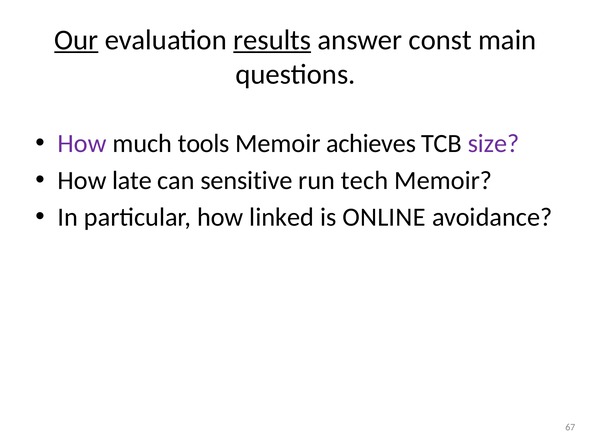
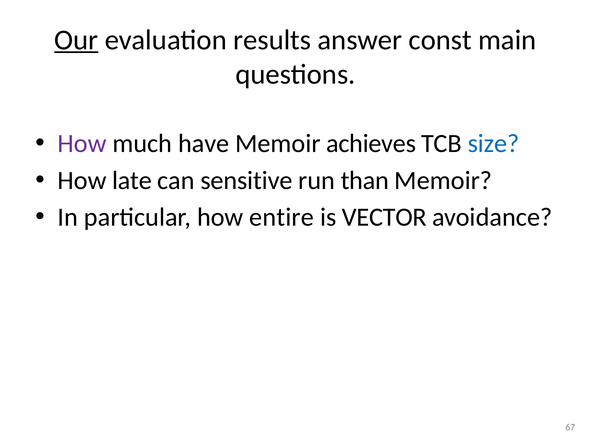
results underline: present -> none
tools: tools -> have
size colour: purple -> blue
tech: tech -> than
linked: linked -> entire
ONLINE: ONLINE -> VECTOR
